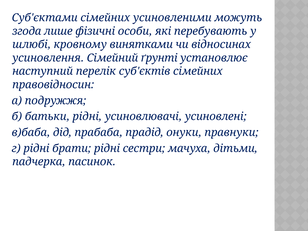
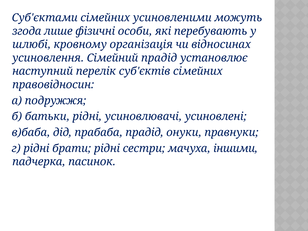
винятками: винятками -> організація
Сімейний ґрунті: ґрунті -> прадід
дітьми: дітьми -> іншими
